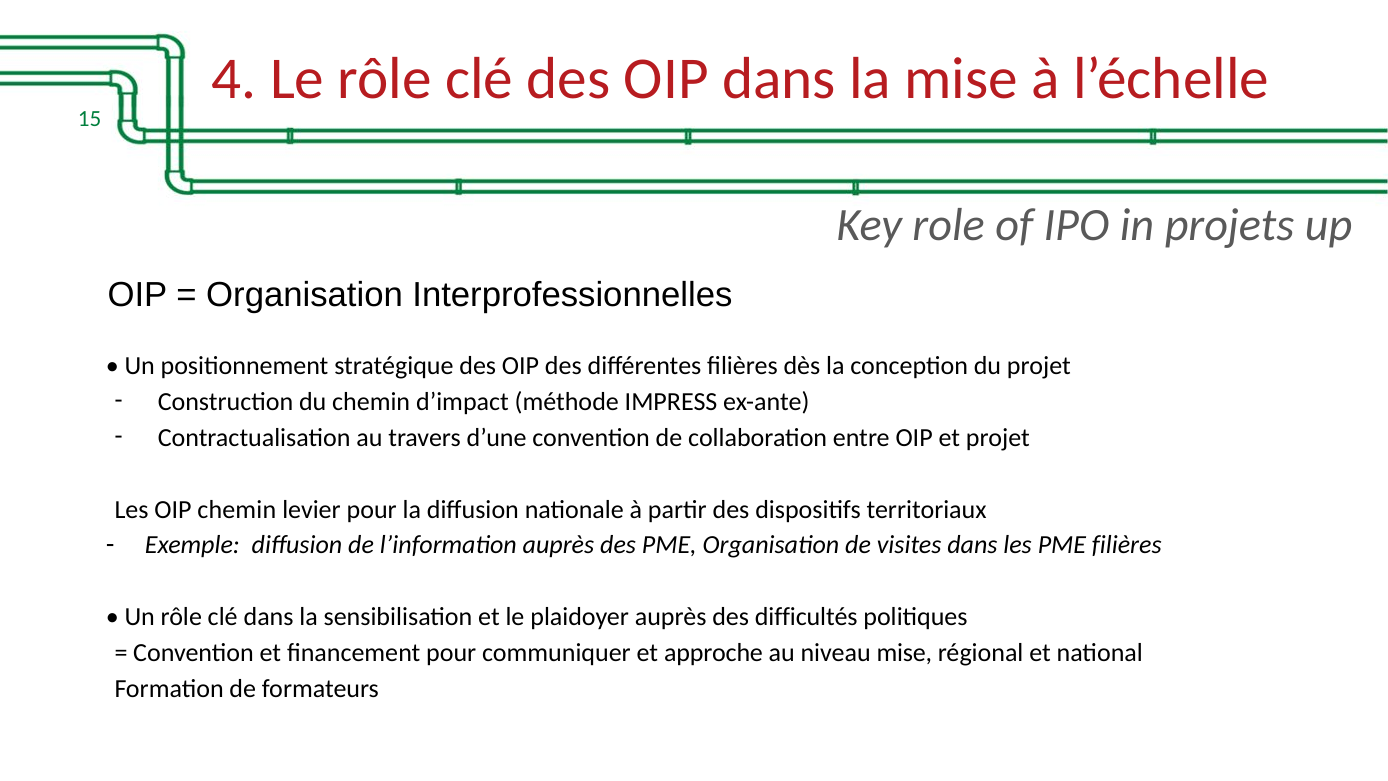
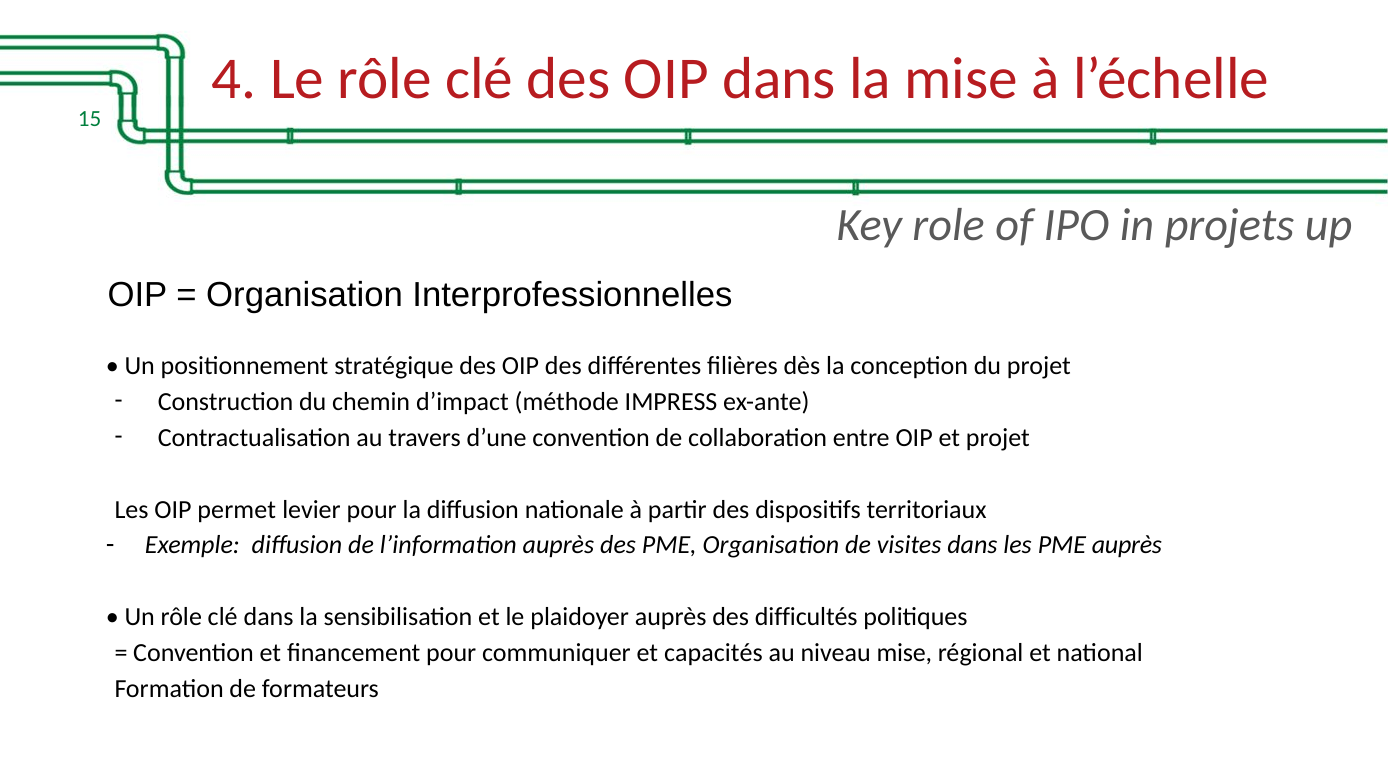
OIP chemin: chemin -> permet
PME filières: filières -> auprès
approche: approche -> capacités
